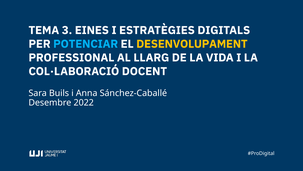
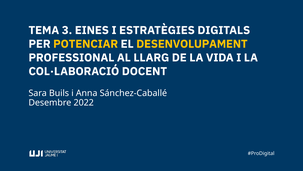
POTENCIAR colour: light blue -> yellow
